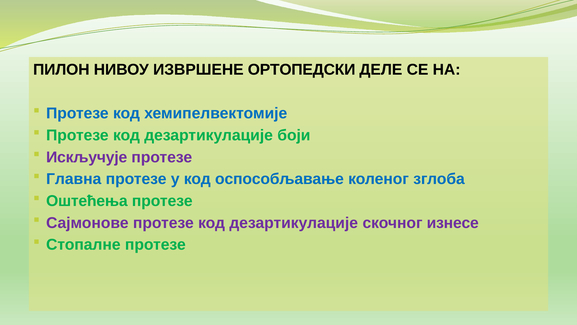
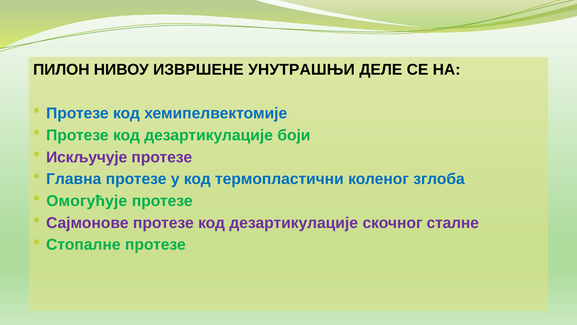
ОРТОПЕДСКИ: ОРТОПЕДСКИ -> УНУТРАШЊИ
оспособљавање: оспособљавање -> термопластични
Оштећења: Оштећења -> Омогућује
изнесе: изнесе -> сталне
